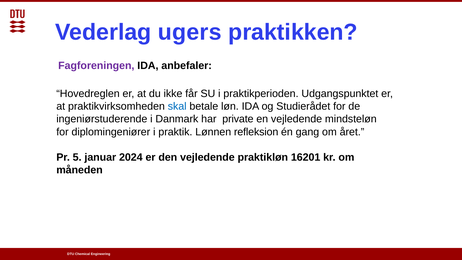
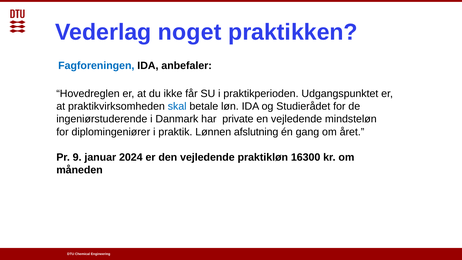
ugers: ugers -> noget
Fagforeningen colour: purple -> blue
refleksion: refleksion -> afslutning
5: 5 -> 9
16201: 16201 -> 16300
